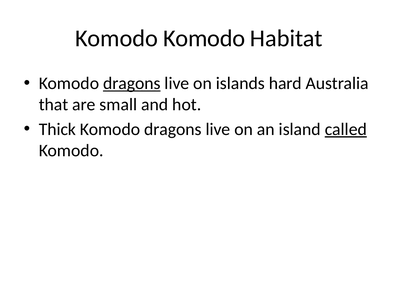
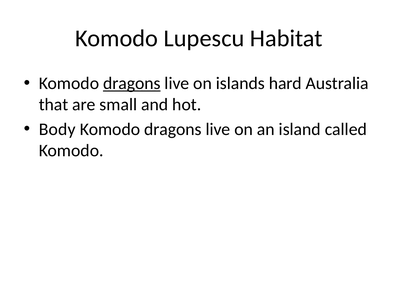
Komodo Komodo: Komodo -> Lupescu
Thick: Thick -> Body
called underline: present -> none
